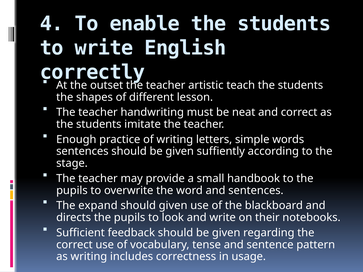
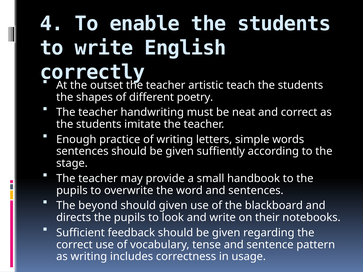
lesson: lesson -> poetry
expand: expand -> beyond
